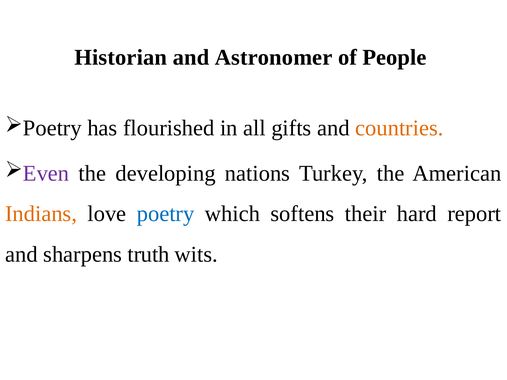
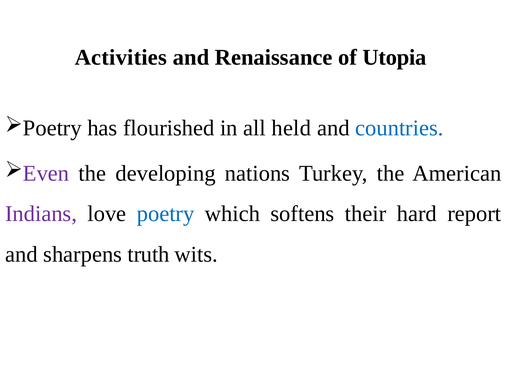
Historian: Historian -> Activities
Astronomer: Astronomer -> Renaissance
People: People -> Utopia
gifts: gifts -> held
countries colour: orange -> blue
Indians colour: orange -> purple
